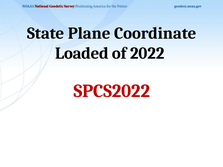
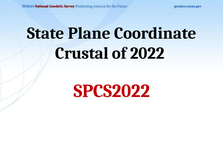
Loaded: Loaded -> Crustal
